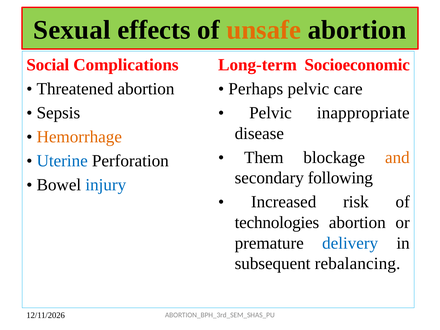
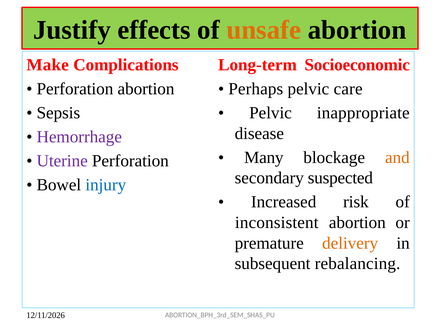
Sexual: Sexual -> Justify
Social: Social -> Make
Threatened at (75, 89): Threatened -> Perforation
Hemorrhage colour: orange -> purple
Them: Them -> Many
Uterine colour: blue -> purple
following: following -> suspected
technologies: technologies -> inconsistent
delivery colour: blue -> orange
